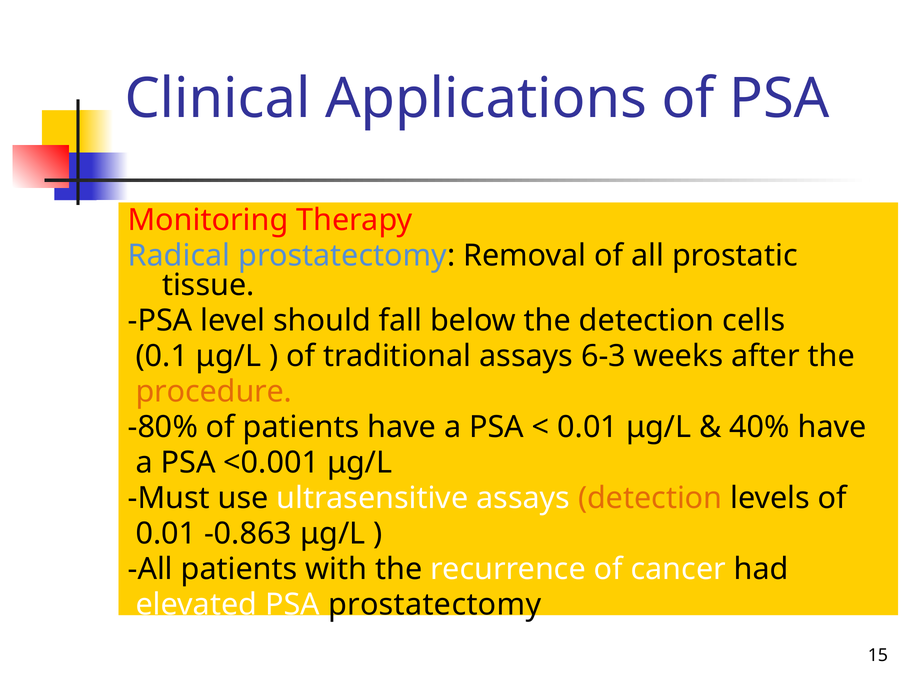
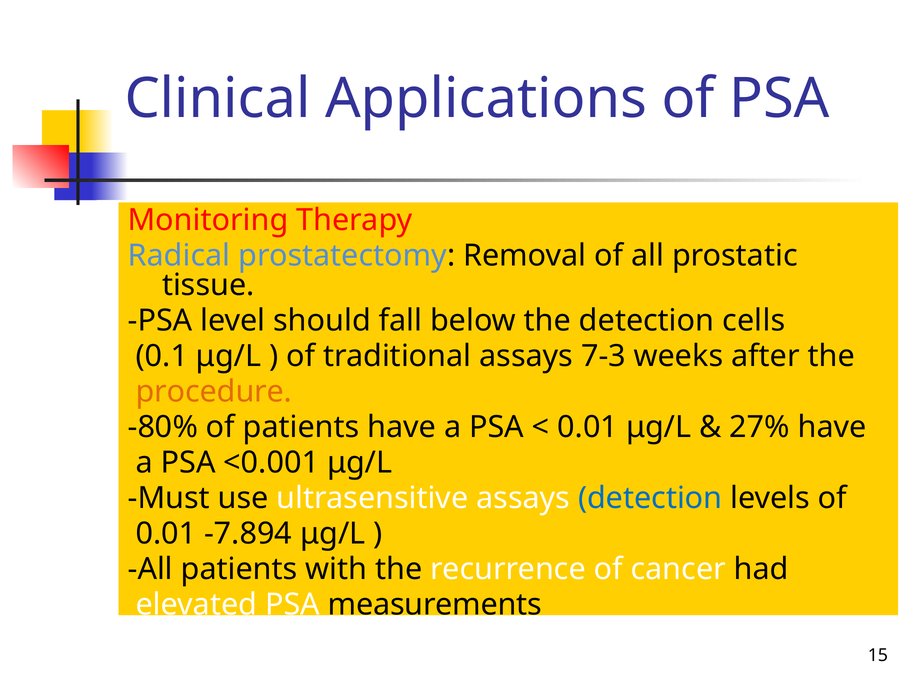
6-3: 6-3 -> 7-3
40%: 40% -> 27%
detection at (650, 498) colour: orange -> blue
-0.863: -0.863 -> -7.894
PSA prostatectomy: prostatectomy -> measurements
